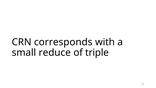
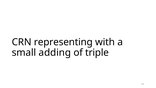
corresponds: corresponds -> representing
reduce: reduce -> adding
